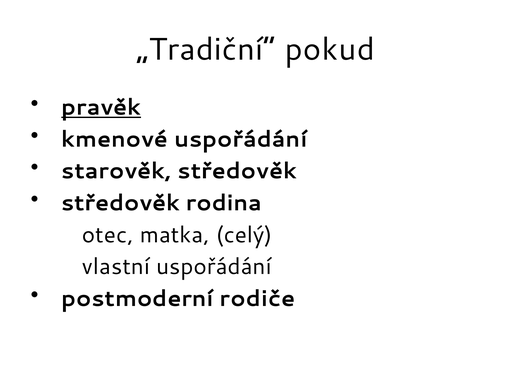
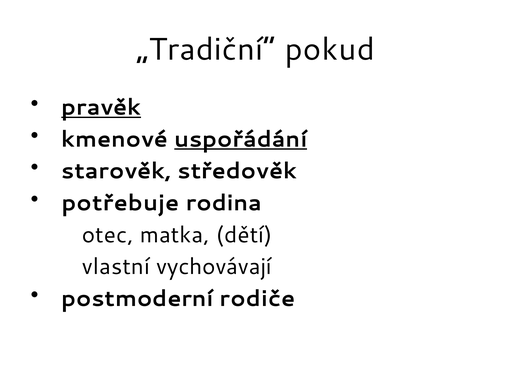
uspořádání at (241, 139) underline: none -> present
středověk at (121, 203): středověk -> potřebuje
celý: celý -> dětí
vlastní uspořádání: uspořádání -> vychovávají
